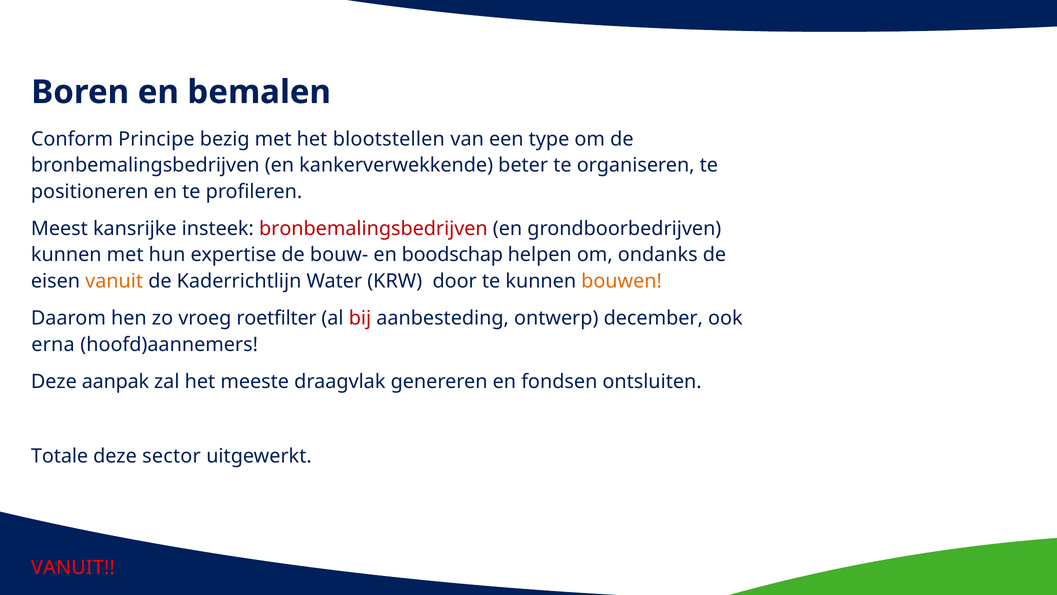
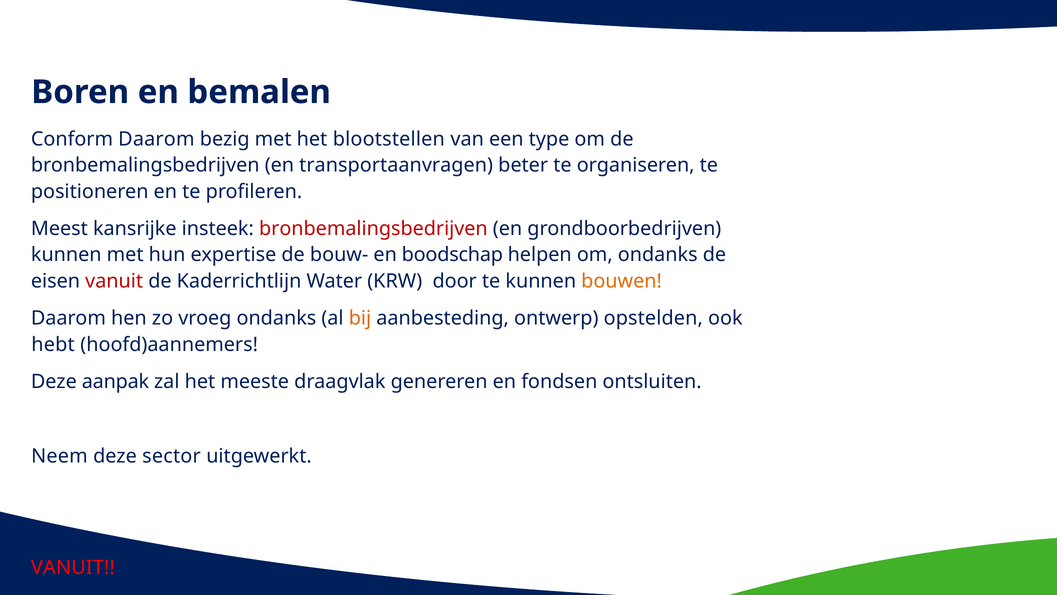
Conform Principe: Principe -> Daarom
kankerverwekkende: kankerverwekkende -> transportaanvragen
vanuit at (114, 281) colour: orange -> red
vroeg roetfilter: roetfilter -> ondanks
bij colour: red -> orange
december: december -> opstelden
erna: erna -> hebt
Totale: Totale -> Neem
